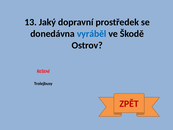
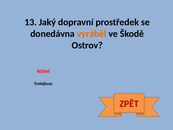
vyráběl colour: blue -> orange
